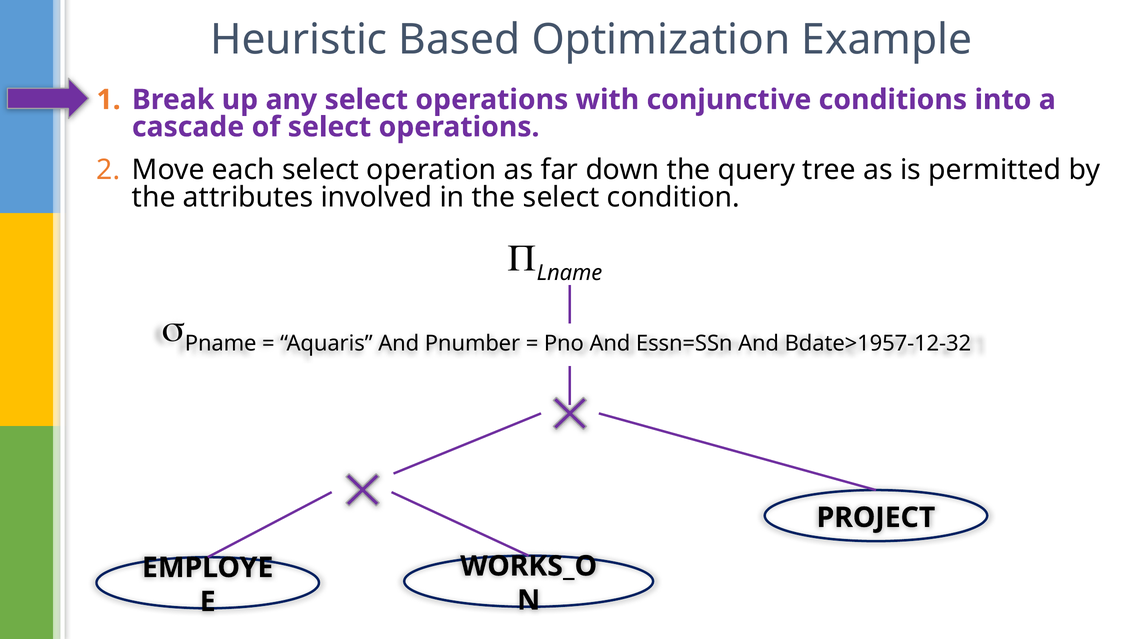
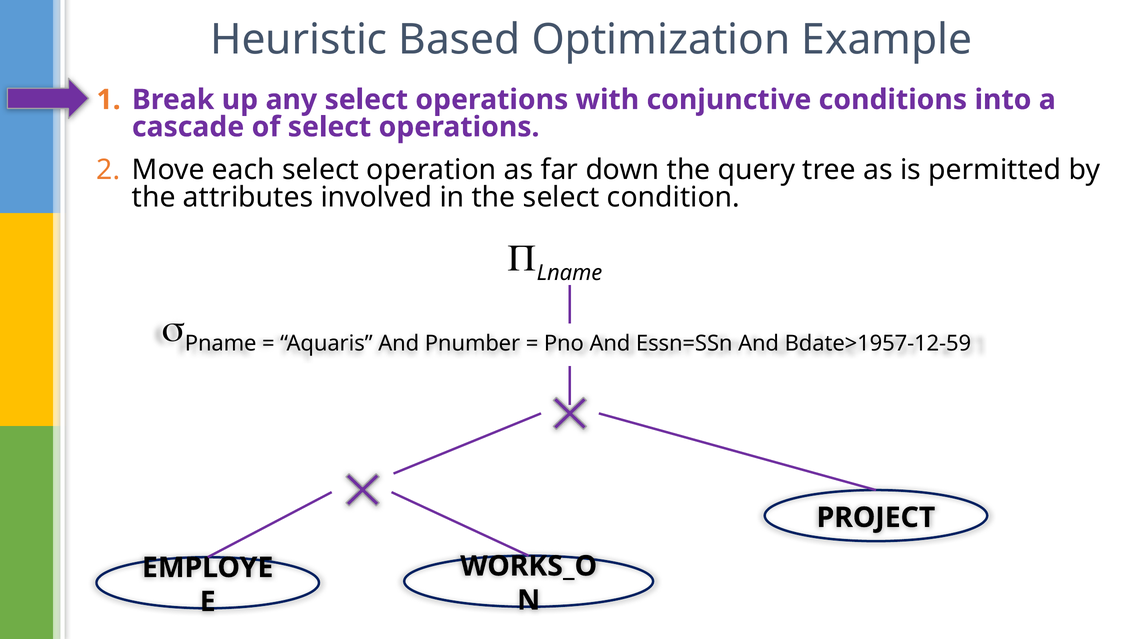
Bdate>1957-12-32: Bdate>1957-12-32 -> Bdate>1957-12-59
